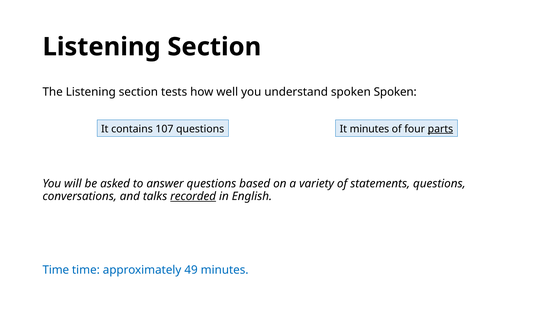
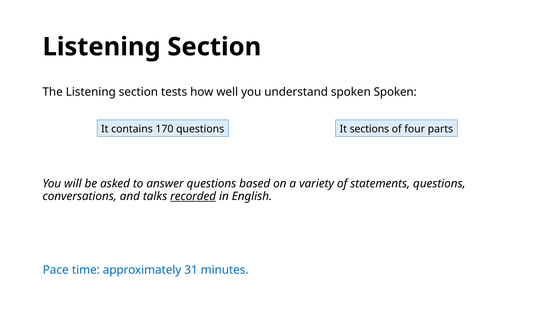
107: 107 -> 170
It minutes: minutes -> sections
parts underline: present -> none
Time at (56, 270): Time -> Pace
49: 49 -> 31
